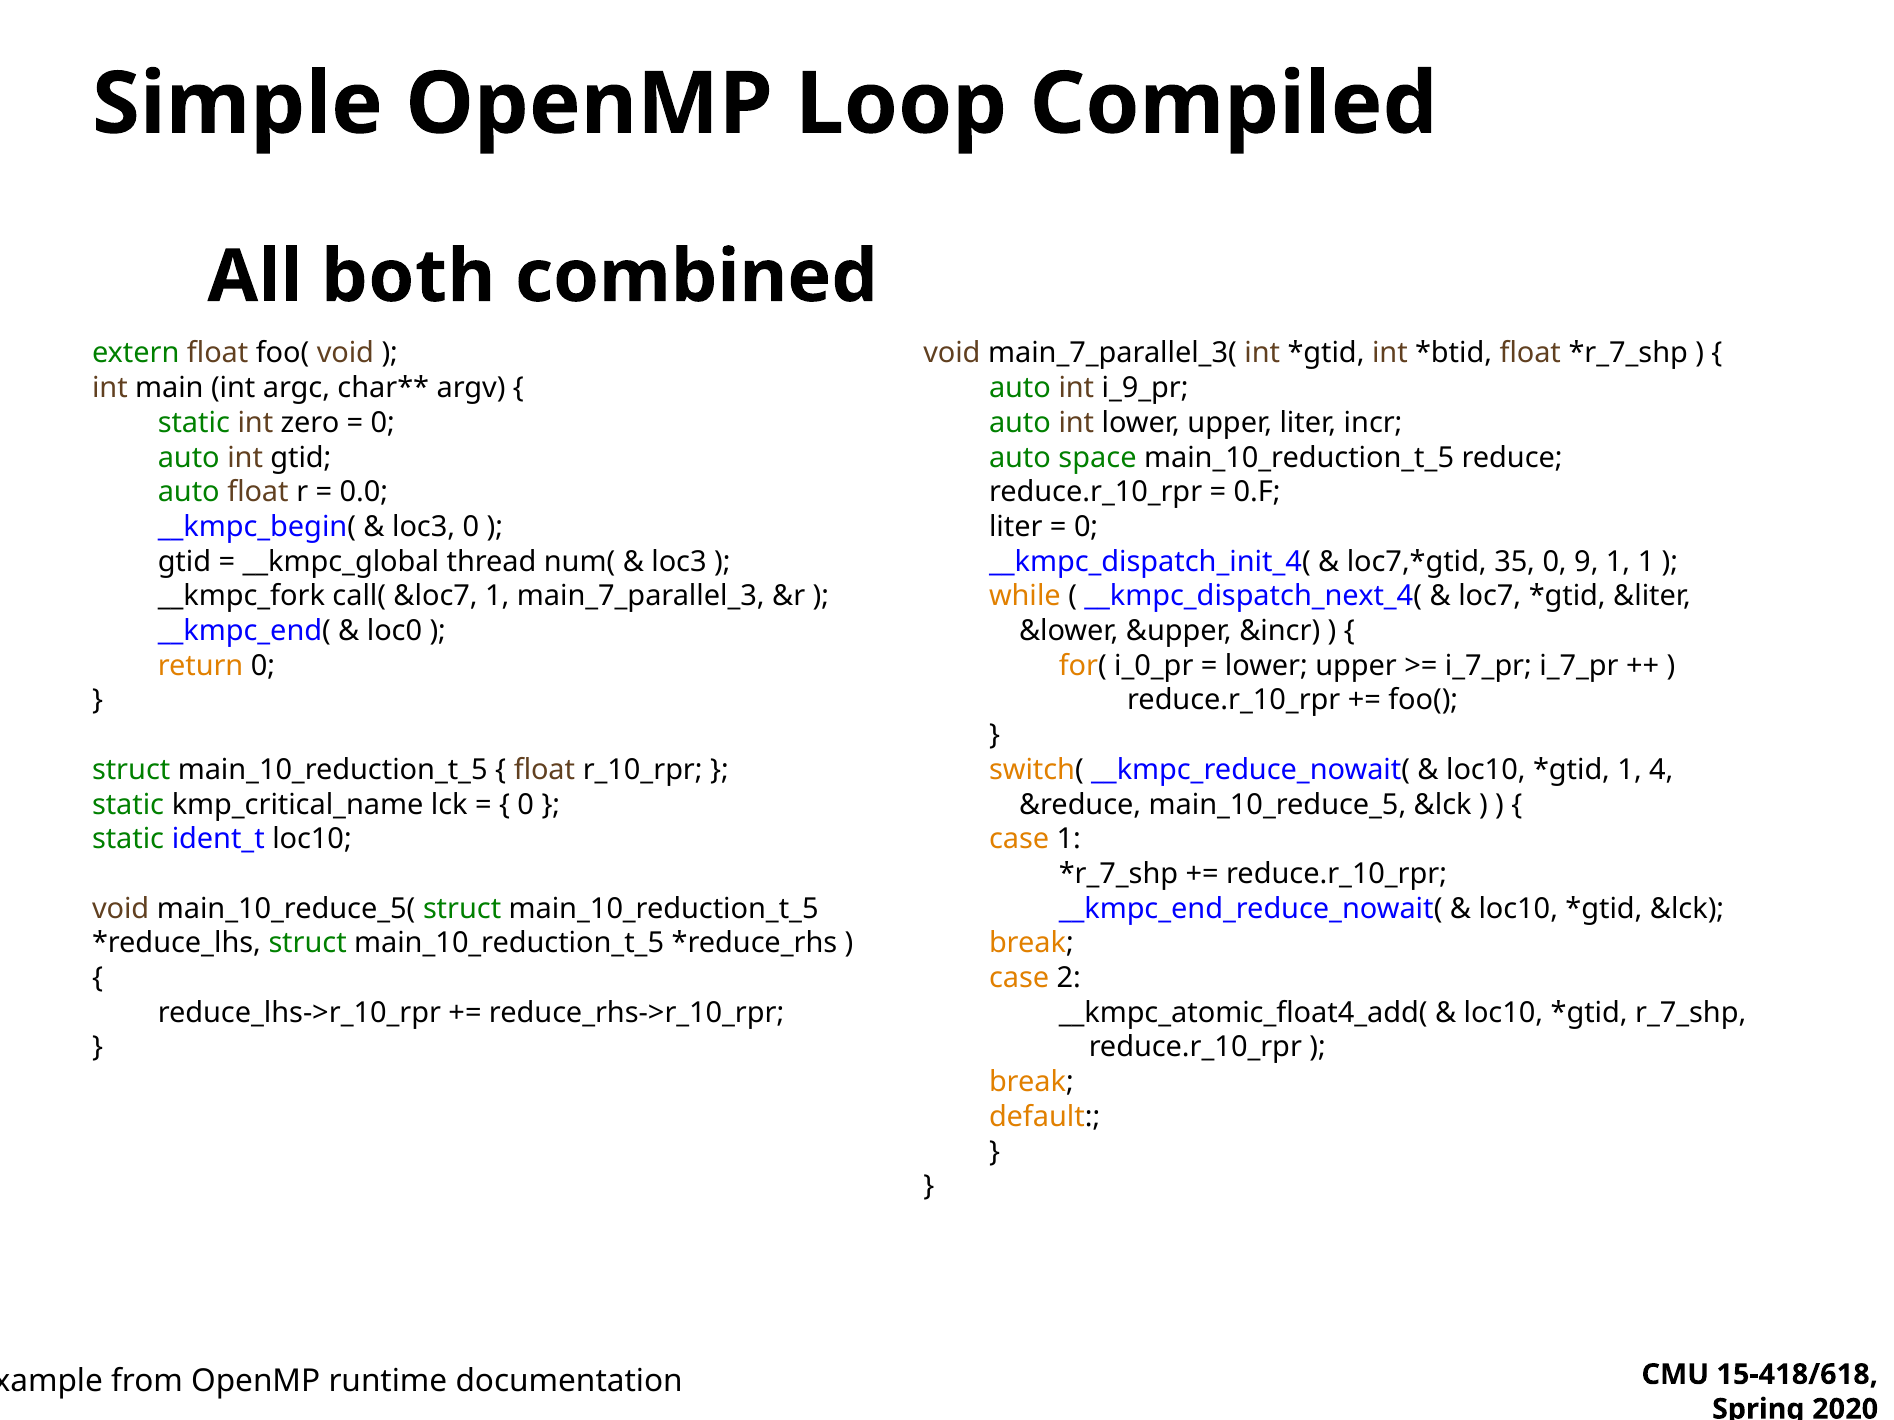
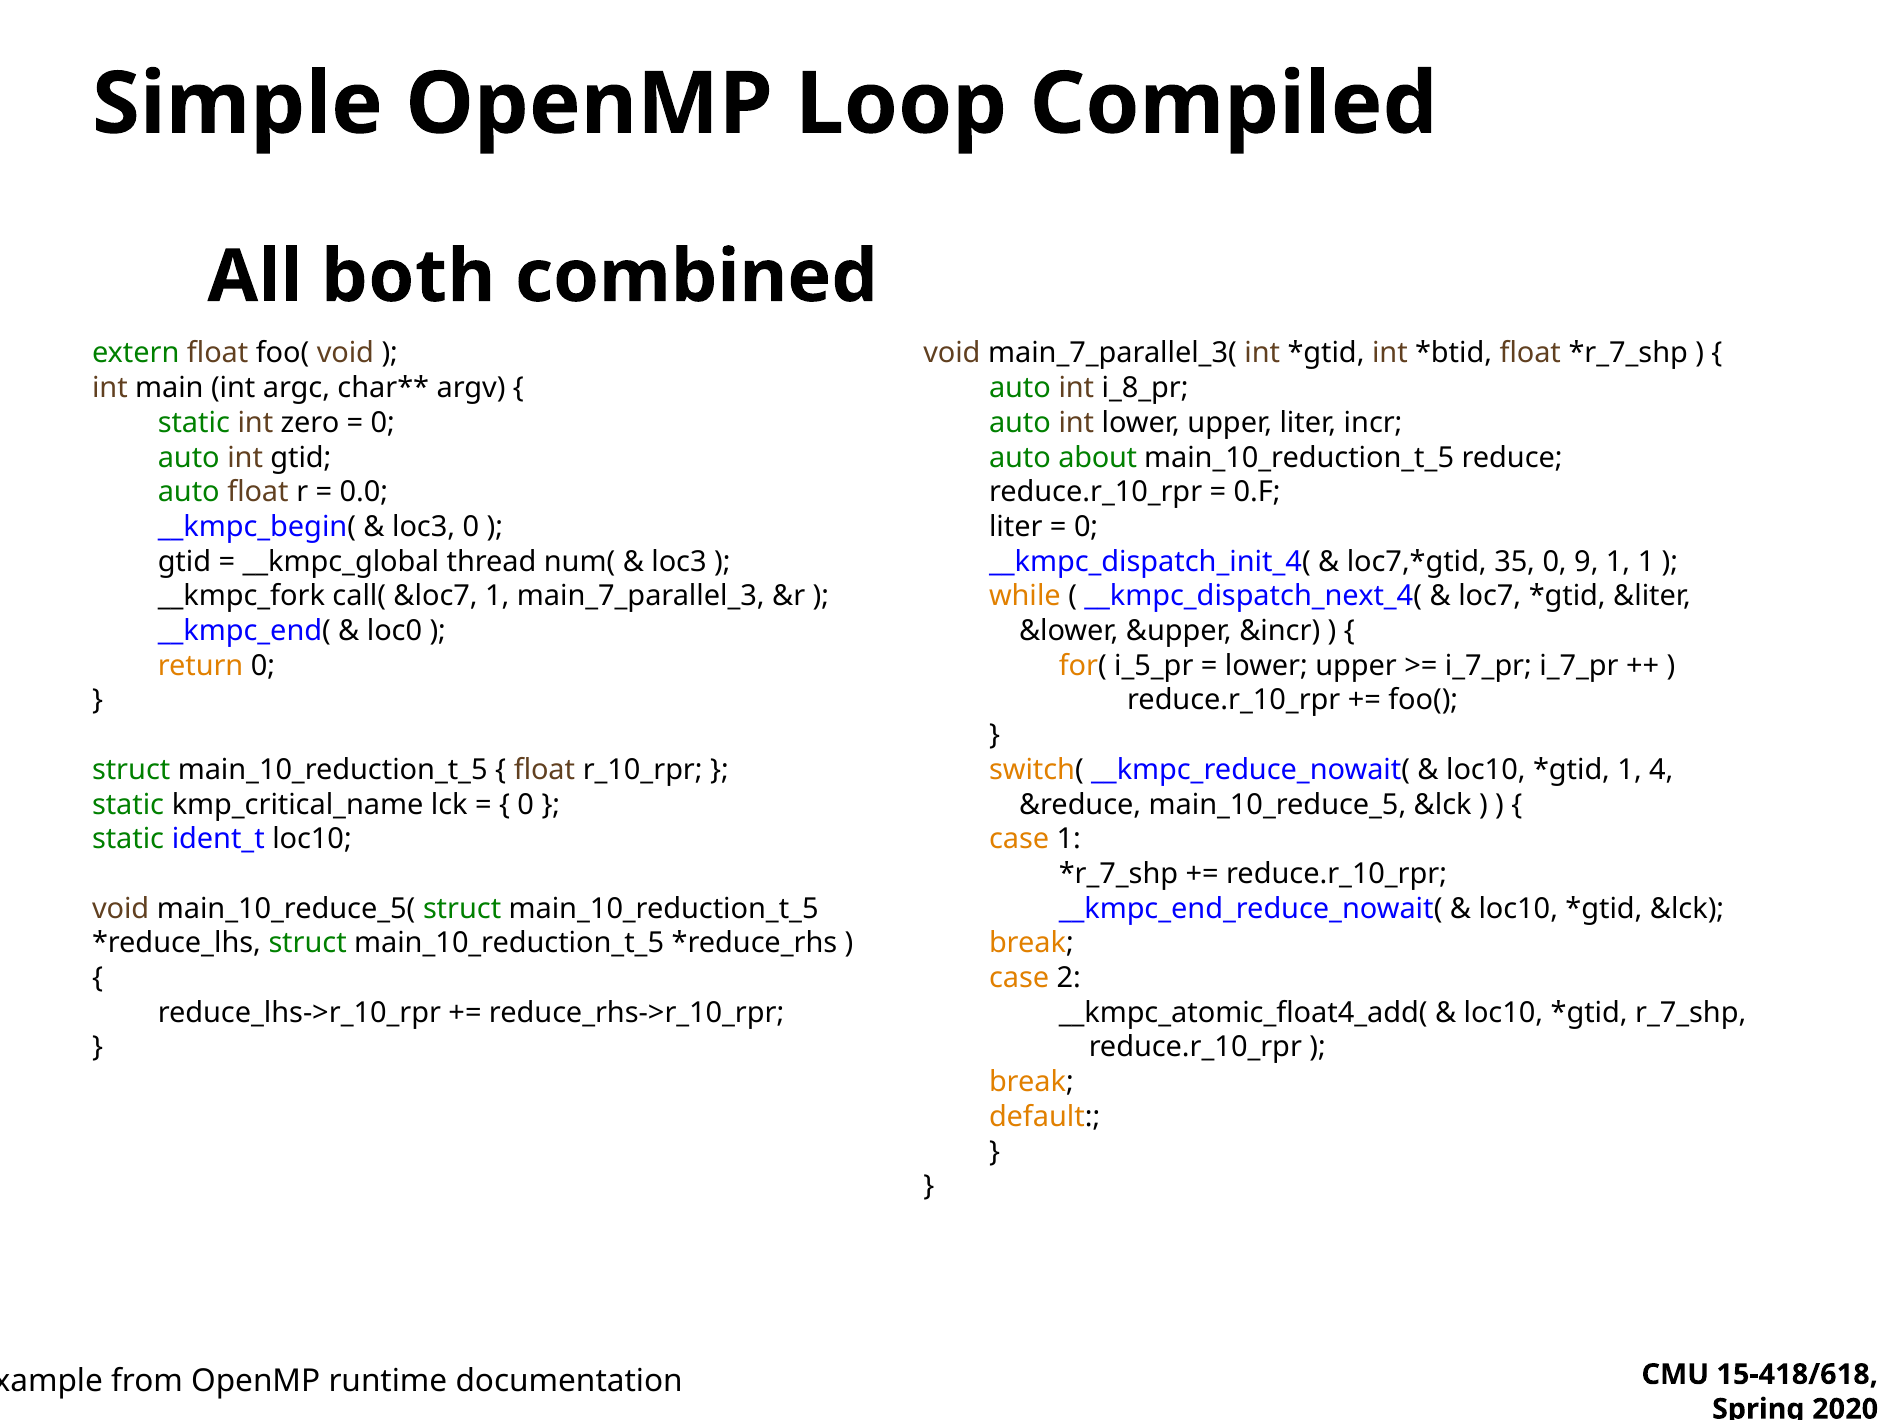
i_9_pr: i_9_pr -> i_8_pr
space: space -> about
i_0_pr: i_0_pr -> i_5_pr
